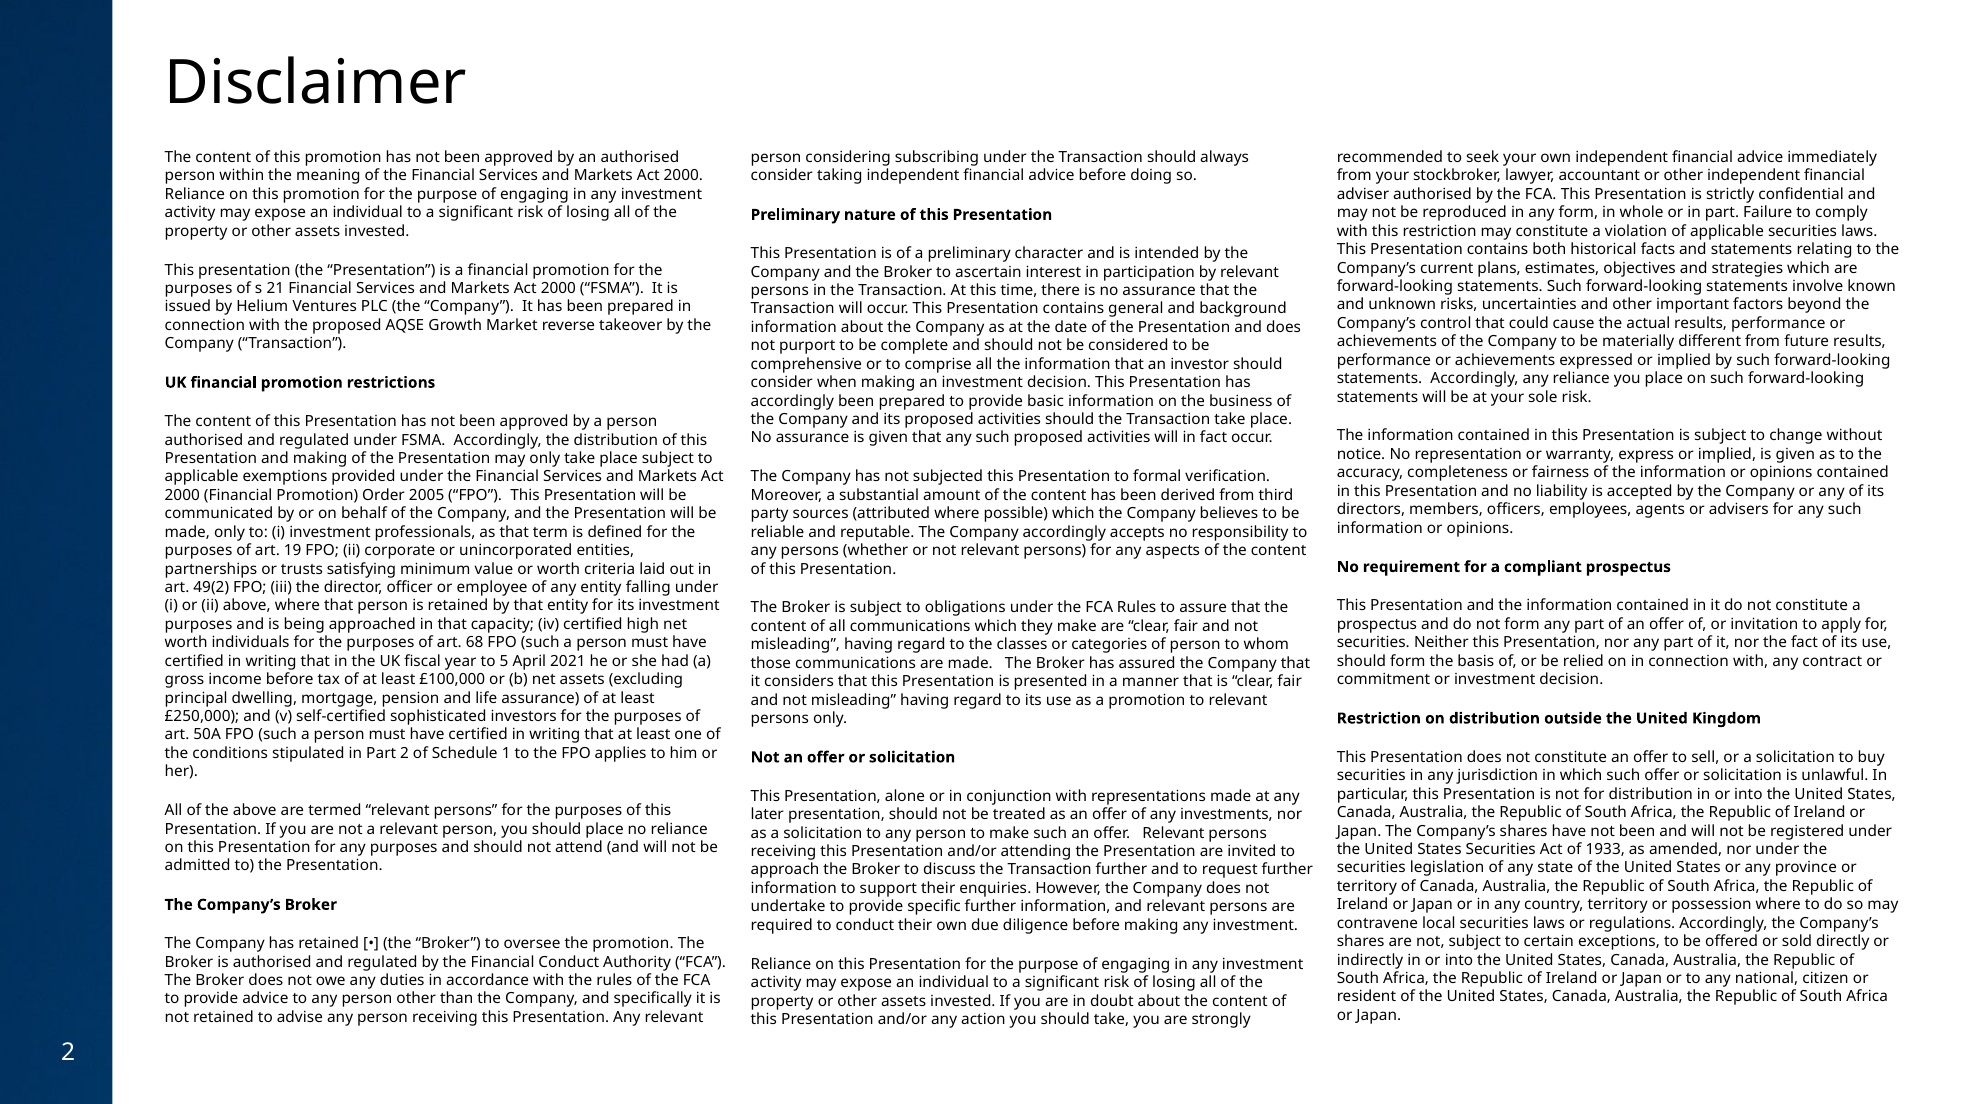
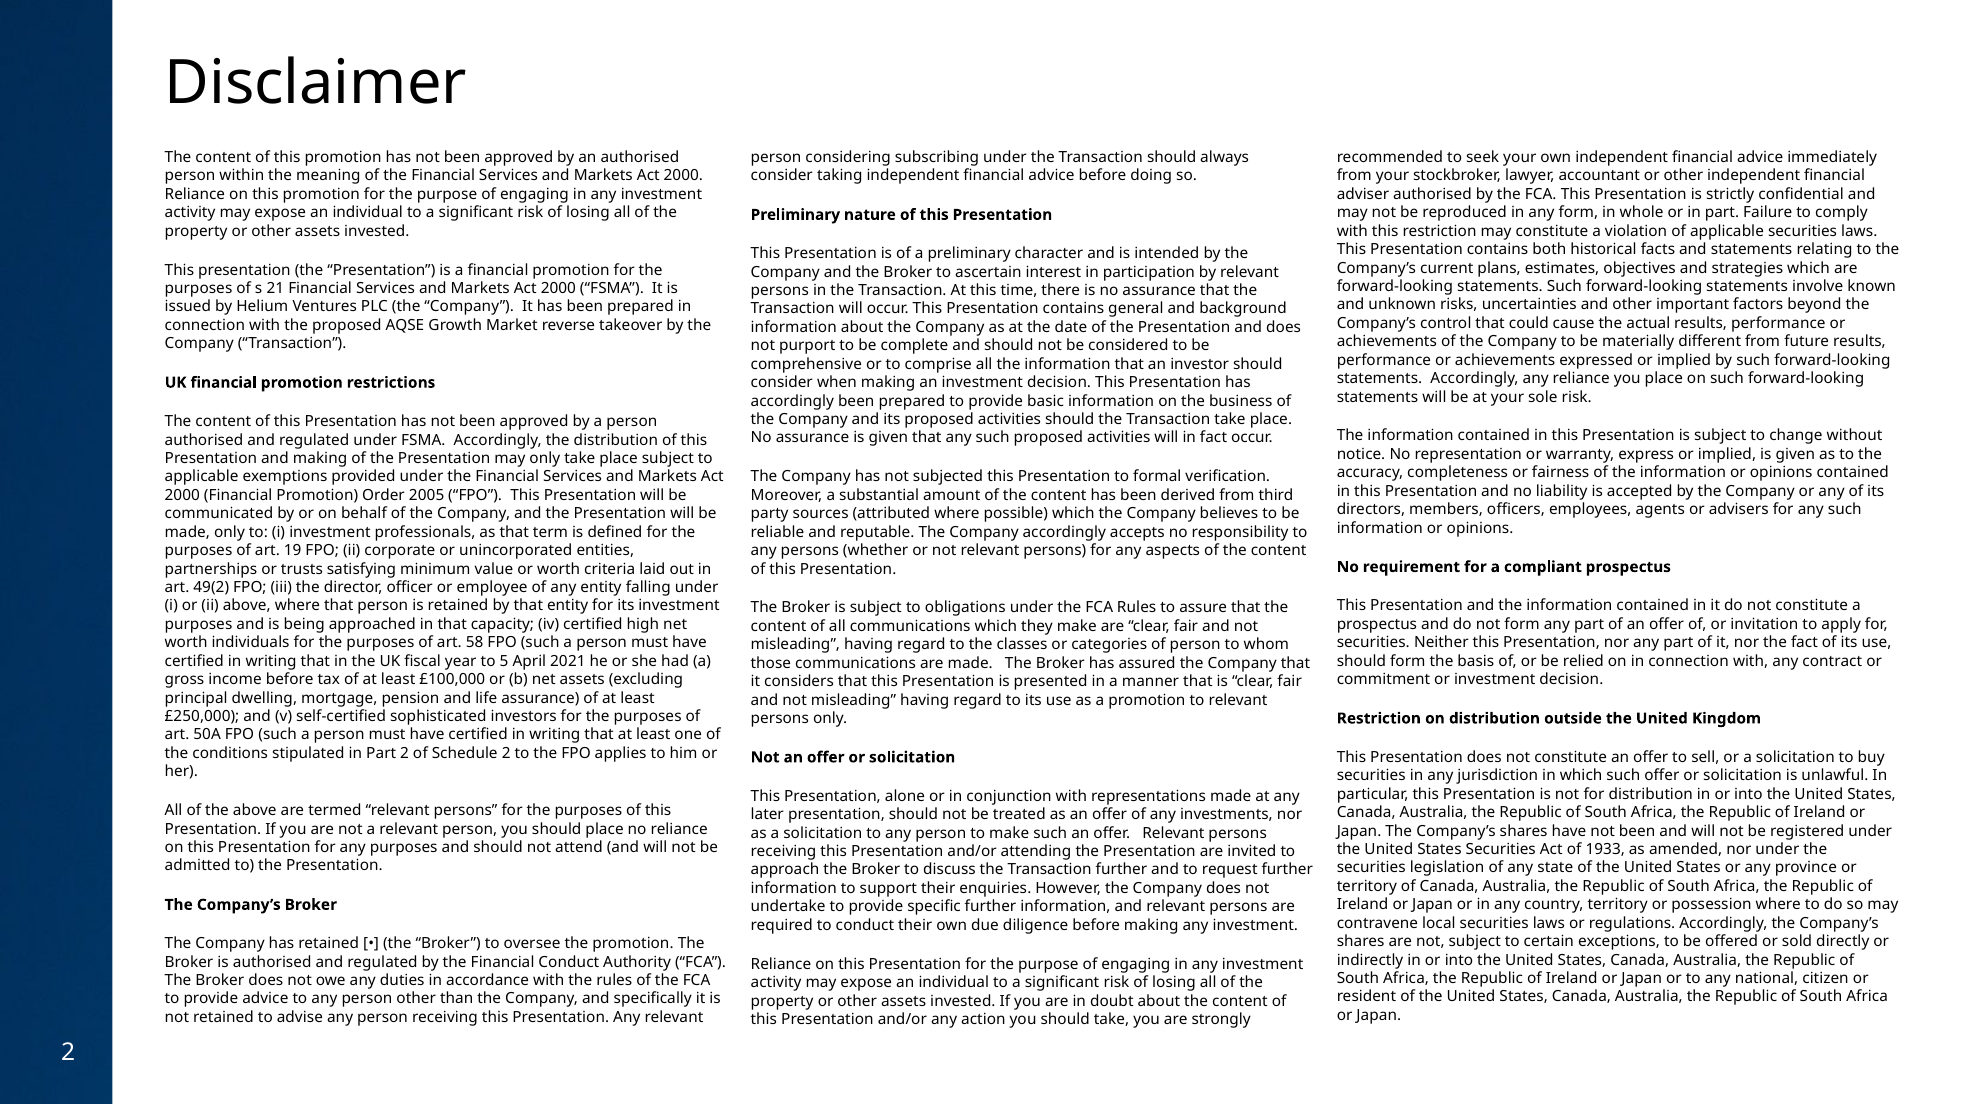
68: 68 -> 58
Schedule 1: 1 -> 2
